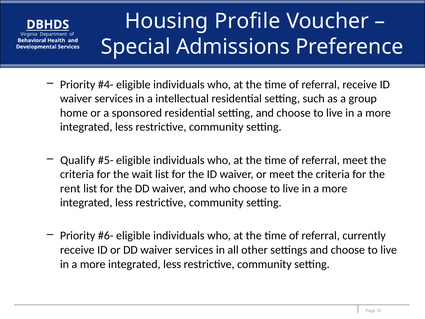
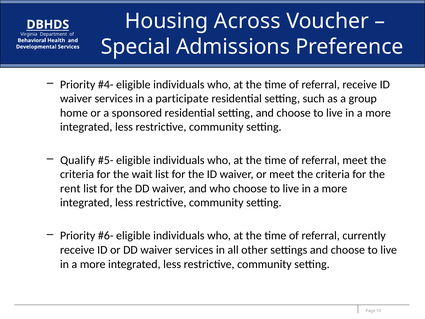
Profile: Profile -> Across
intellectual: intellectual -> participate
